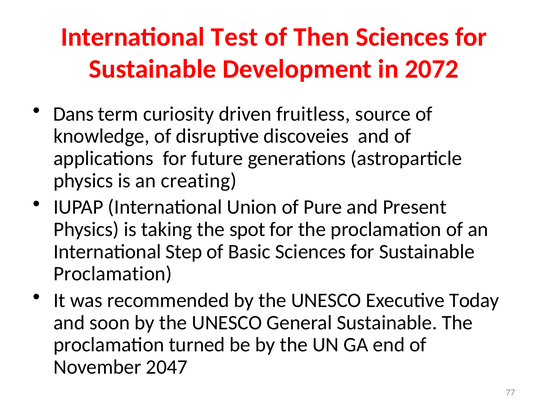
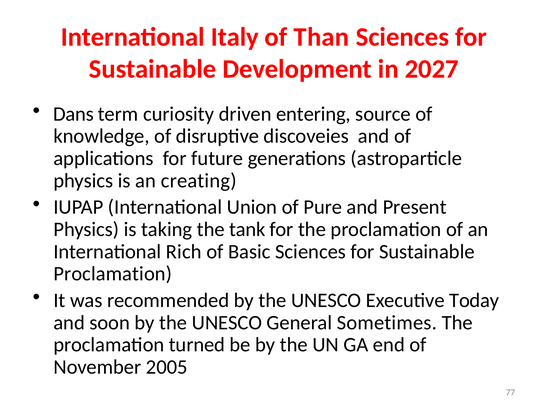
Test: Test -> Italy
Then: Then -> Than
2072: 2072 -> 2027
fruitless: fruitless -> entering
spot: spot -> tank
Step: Step -> Rich
General Sustainable: Sustainable -> Sometimes
2047: 2047 -> 2005
